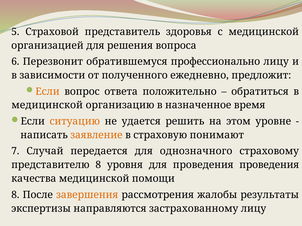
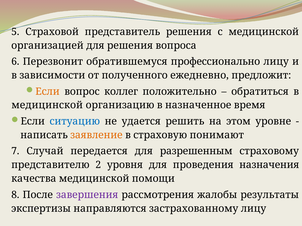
представитель здоровья: здоровья -> решения
ответа: ответа -> коллег
ситуацию colour: orange -> blue
однозначного: однозначного -> разрешенным
представителю 8: 8 -> 2
проведения проведения: проведения -> назначения
завершения colour: orange -> purple
